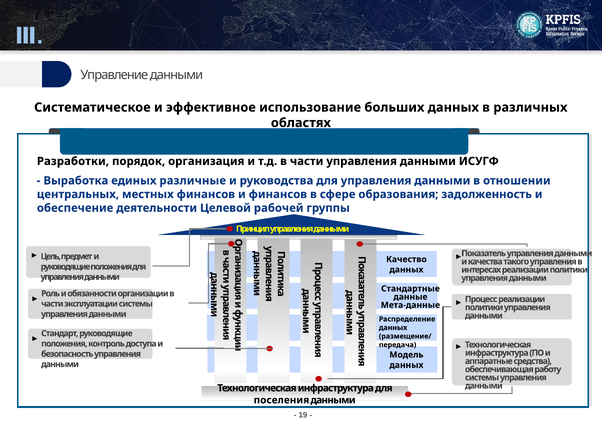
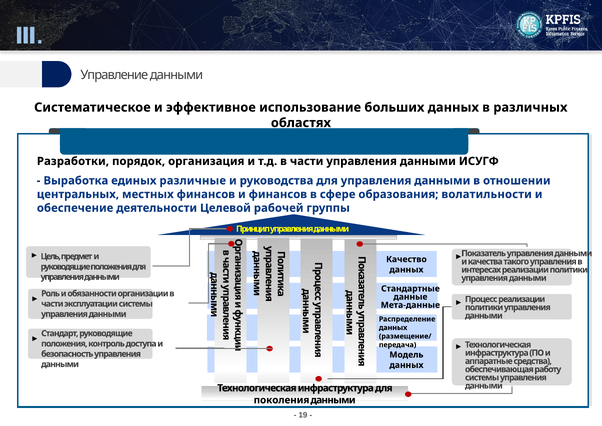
задолженность: задолженность -> волатильности
поселения: поселения -> поколения
